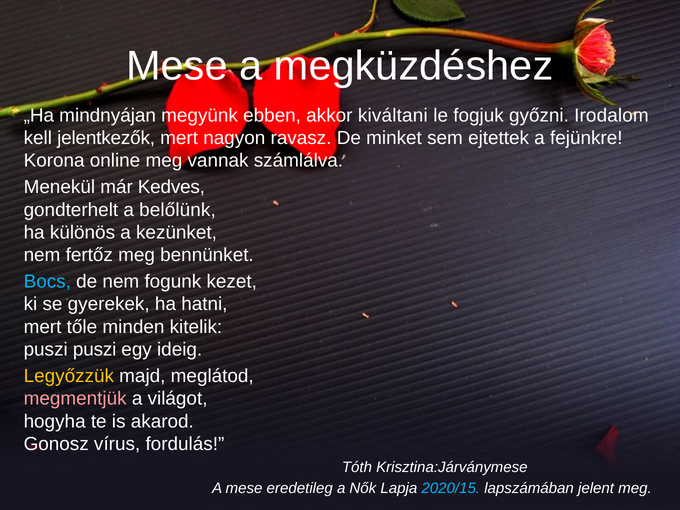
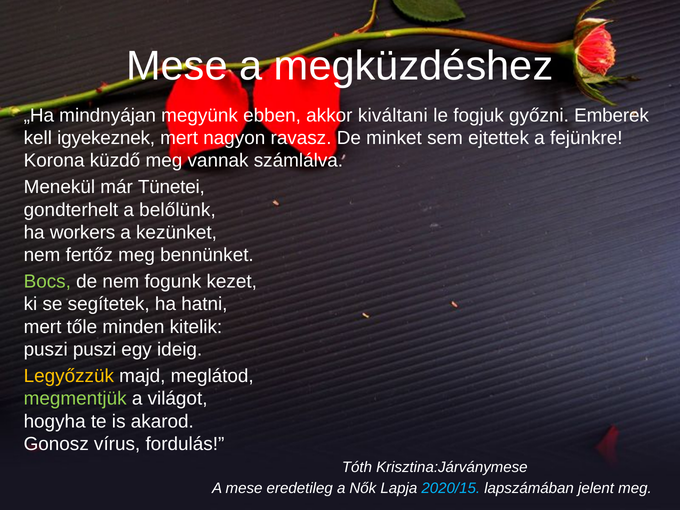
Irodalom: Irodalom -> Emberek
jelentkezők: jelentkezők -> igyekeznek
online: online -> küzdő
Kedves: Kedves -> Tünetei
különös: különös -> workers
Bocs colour: light blue -> light green
gyerekek: gyerekek -> segítetek
megmentjük colour: pink -> light green
